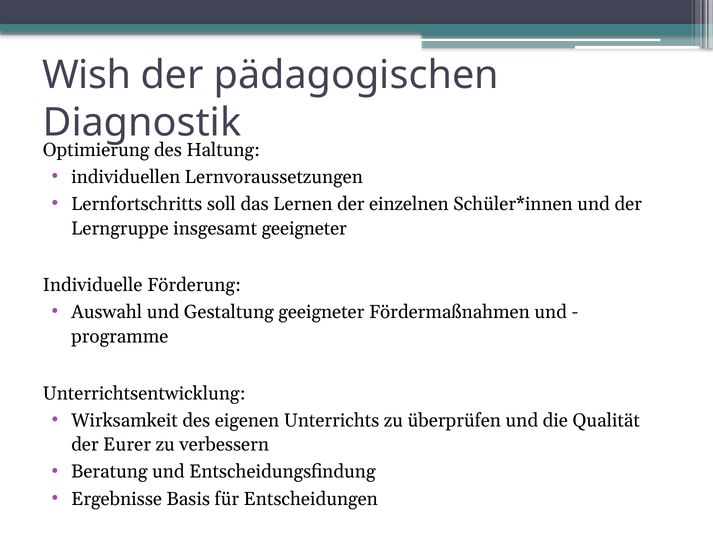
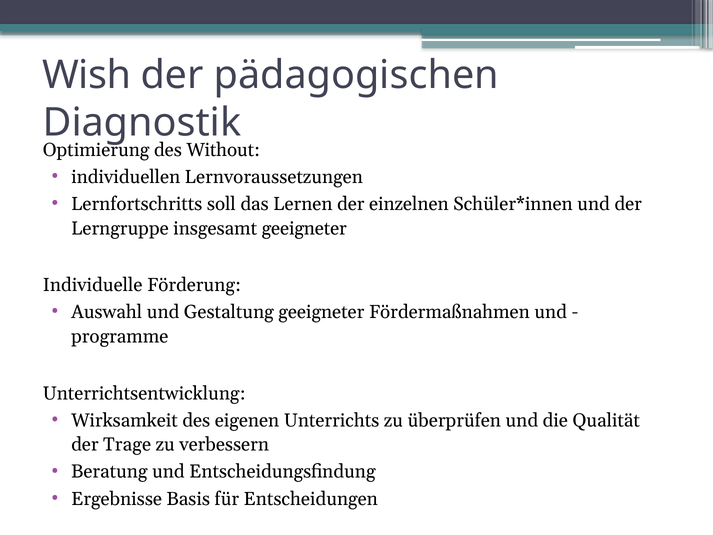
Haltung: Haltung -> Without
Eurer: Eurer -> Trage
